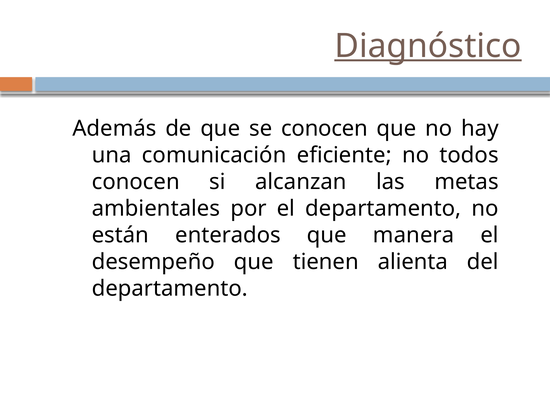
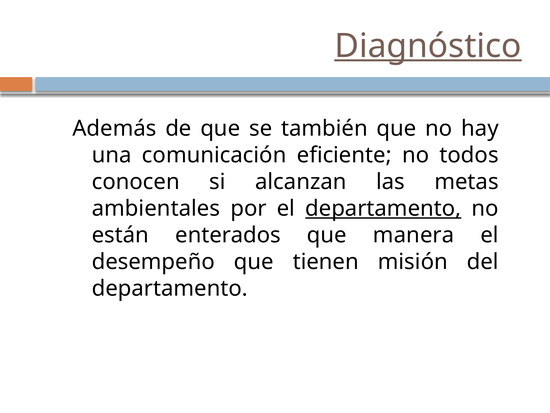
se conocen: conocen -> también
departamento at (383, 208) underline: none -> present
alienta: alienta -> misión
